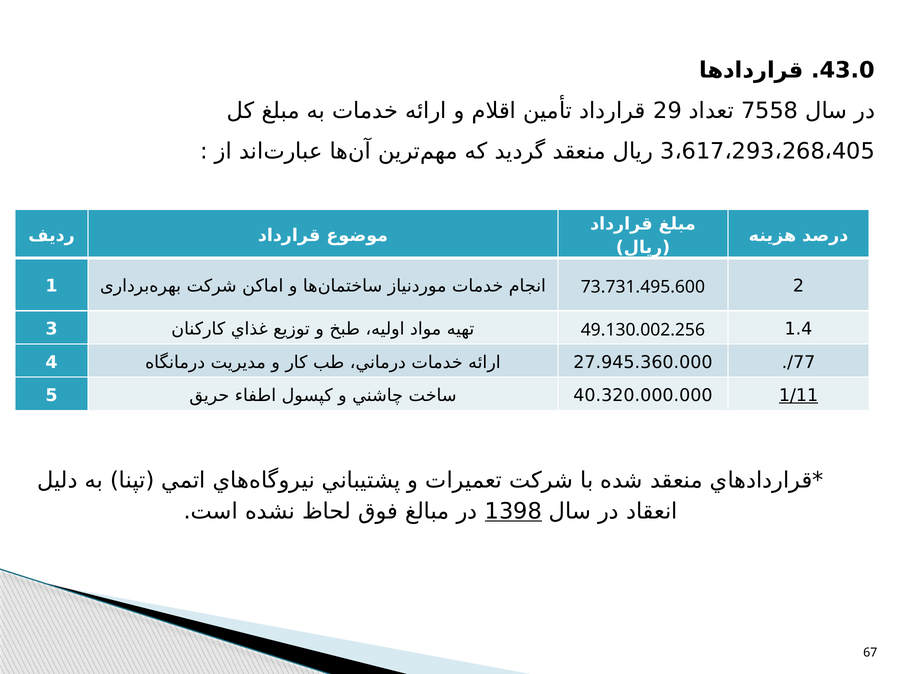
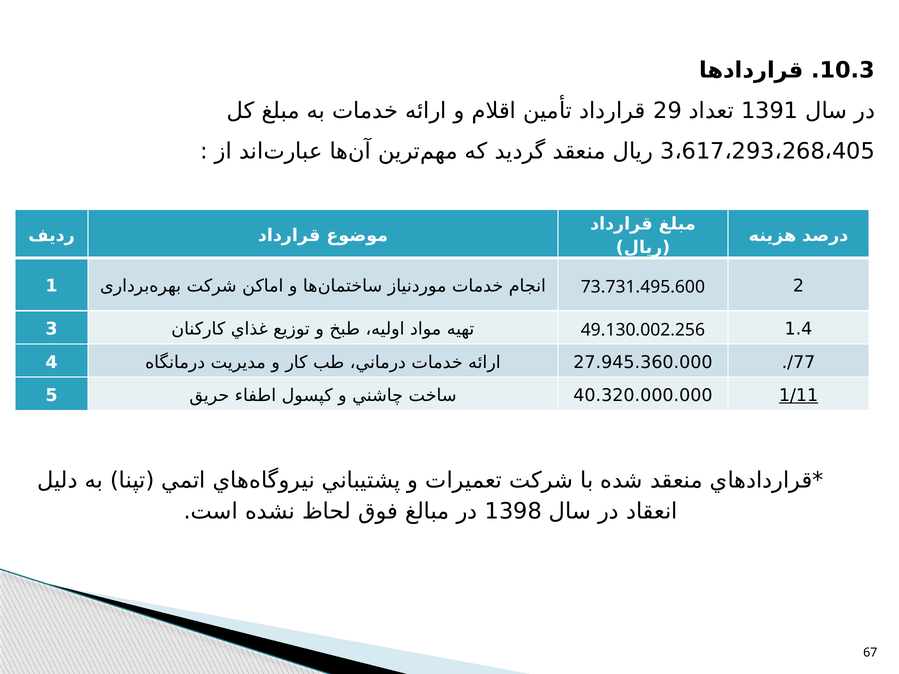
43.0: 43.0 -> 10.3
7558: 7558 -> 1391
1398 underline: present -> none
